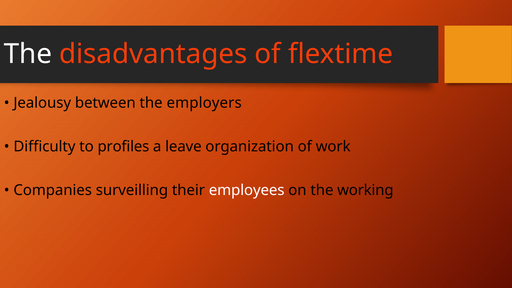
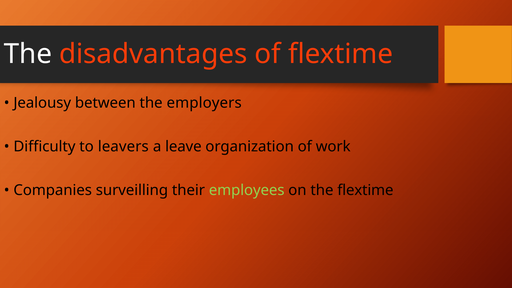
profiles: profiles -> leavers
employees colour: white -> light green
the working: working -> flextime
